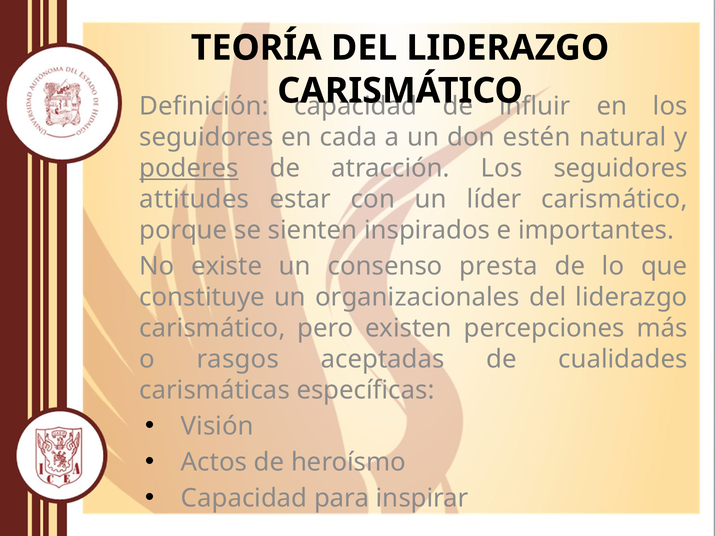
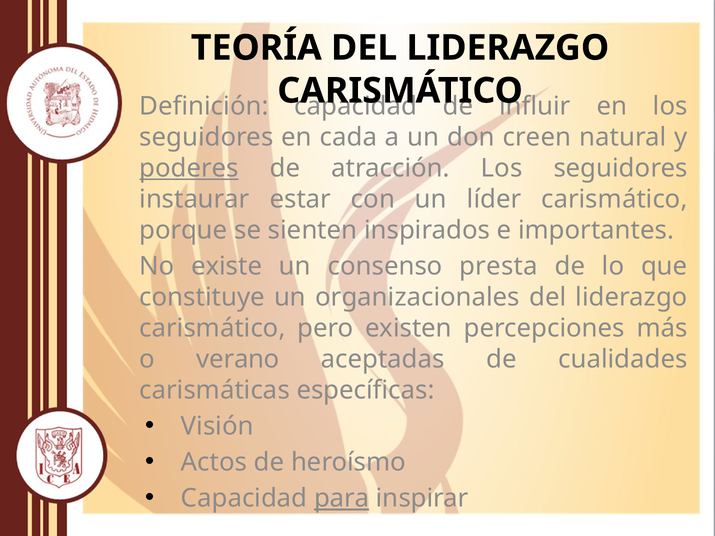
estén: estén -> creen
attitudes: attitudes -> instaurar
rasgos: rasgos -> verano
para underline: none -> present
